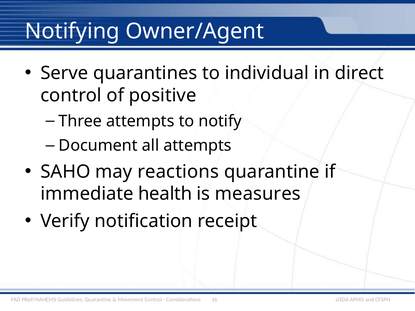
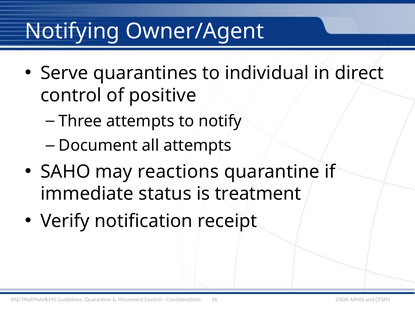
health: health -> status
measures: measures -> treatment
